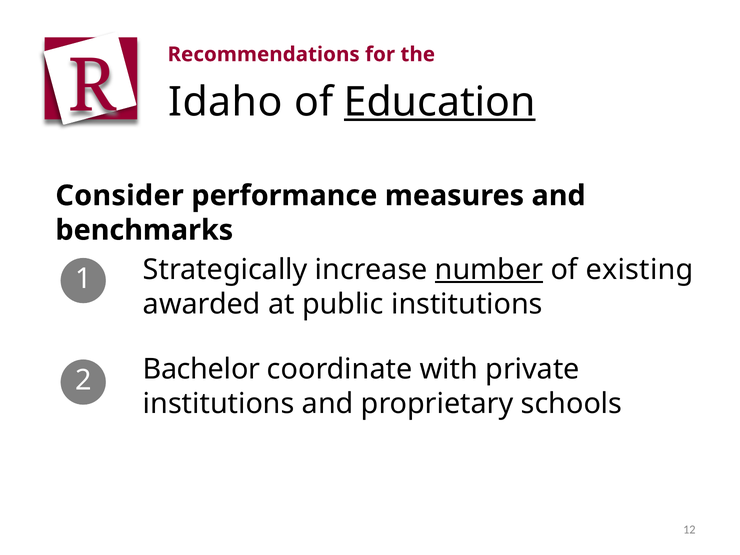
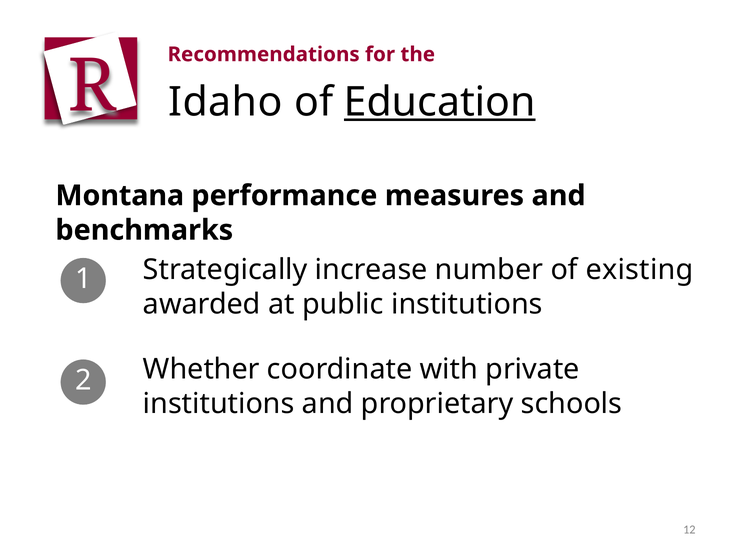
Consider: Consider -> Montana
number underline: present -> none
Bachelor: Bachelor -> Whether
